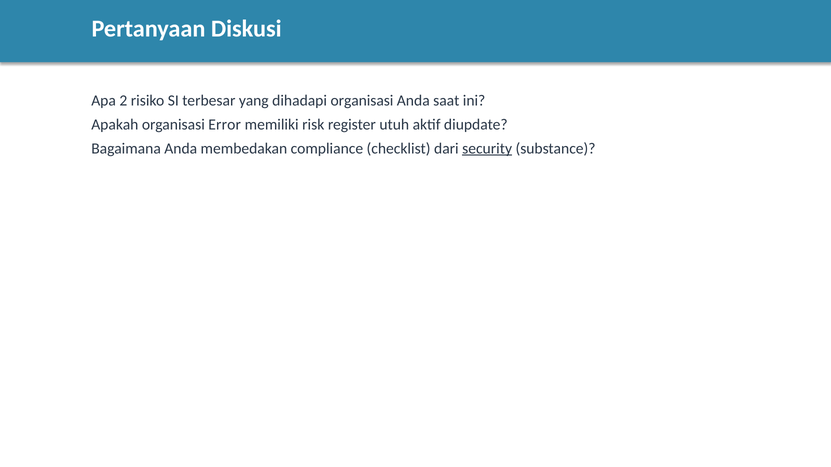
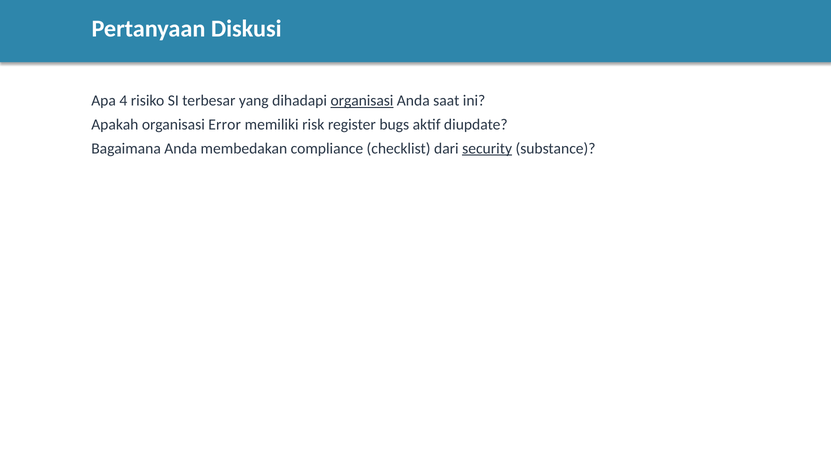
2: 2 -> 4
organisasi at (362, 101) underline: none -> present
utuh: utuh -> bugs
